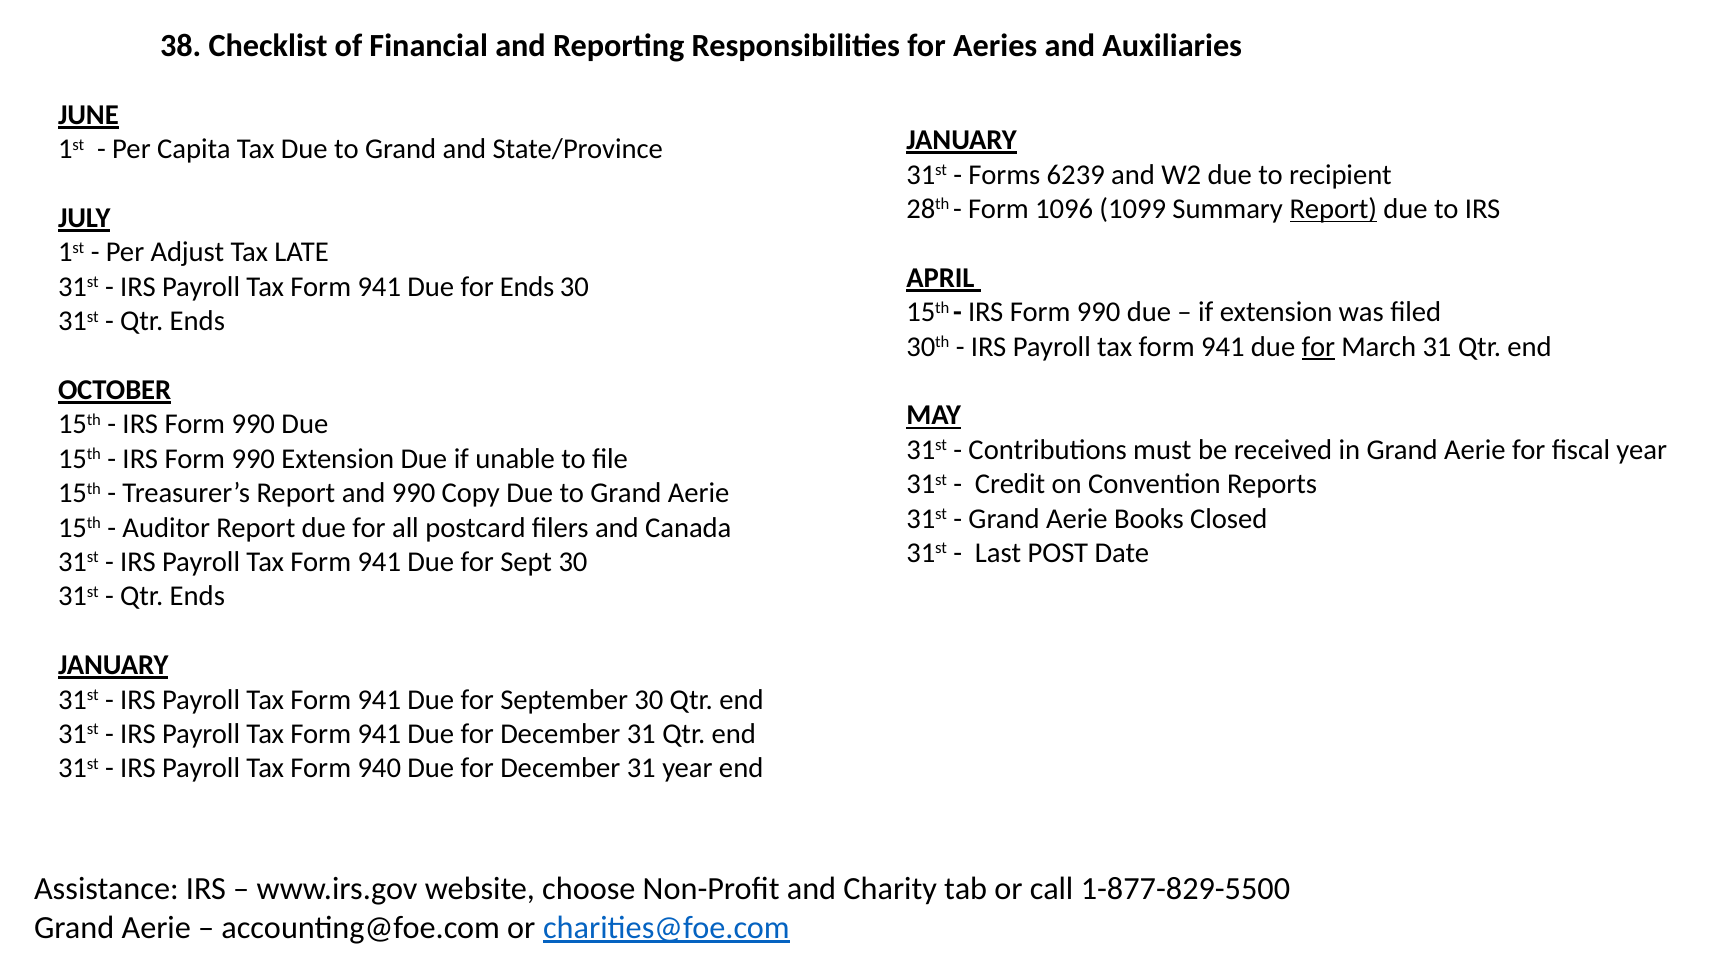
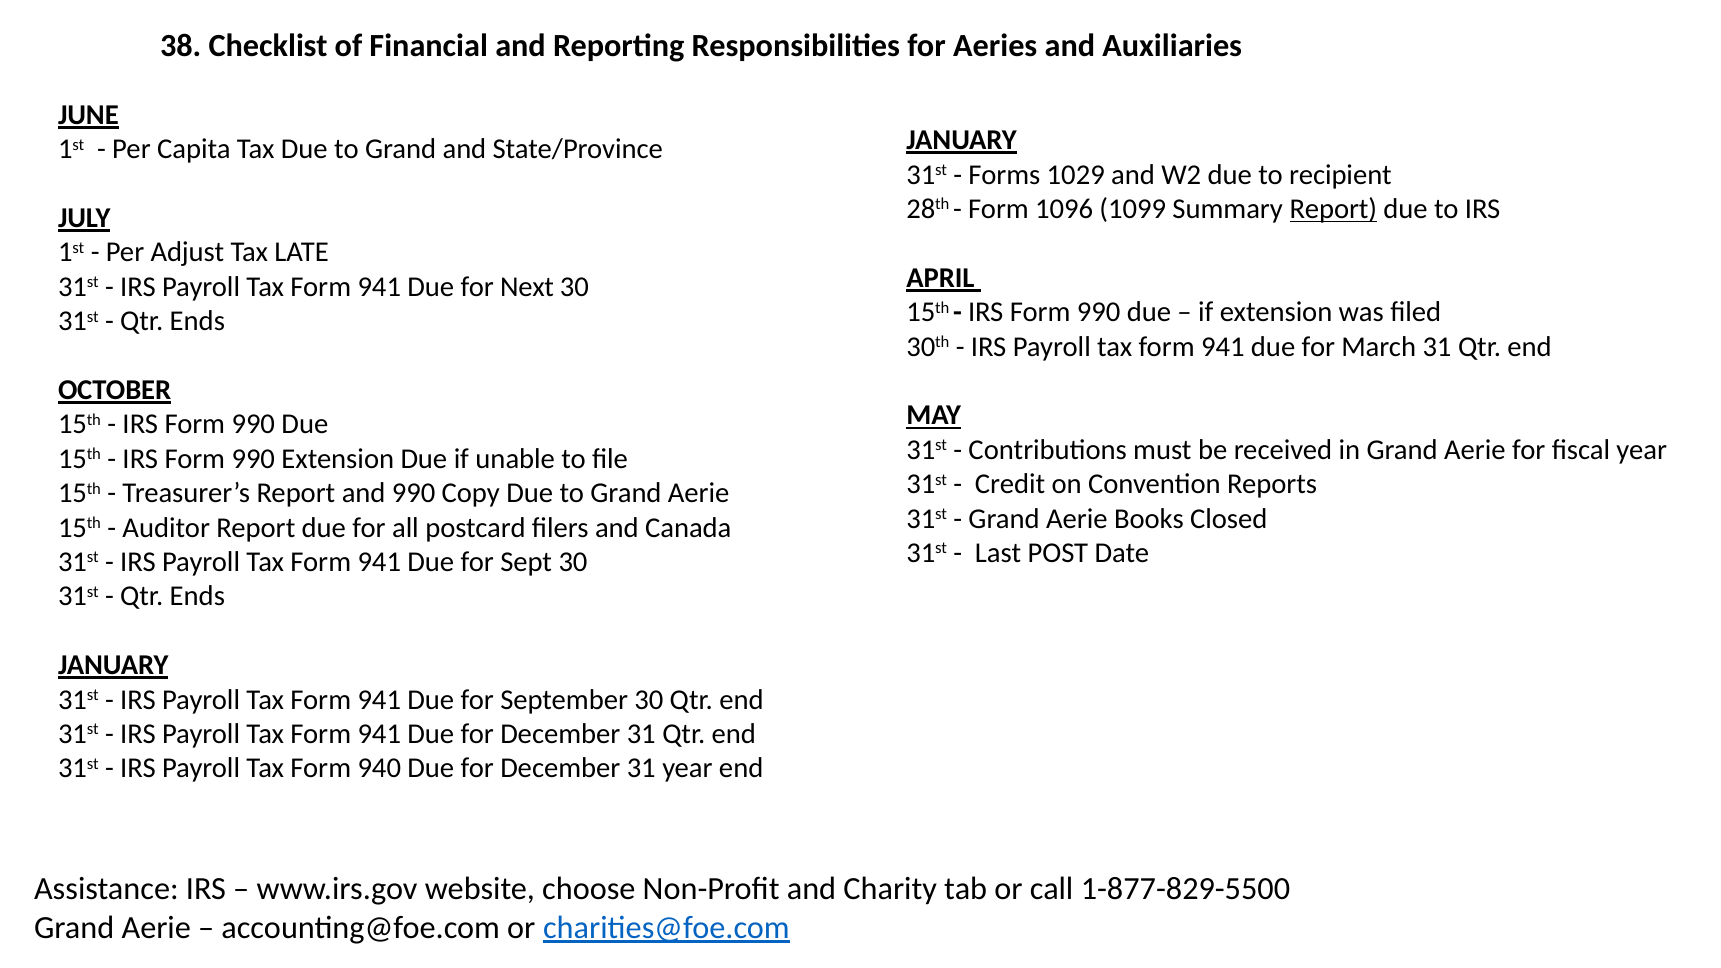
6239: 6239 -> 1029
for Ends: Ends -> Next
for at (1318, 347) underline: present -> none
